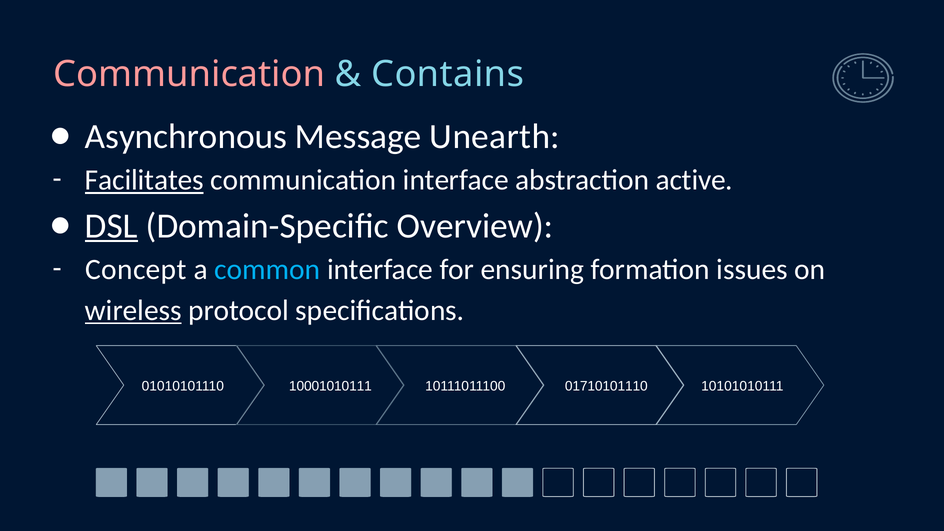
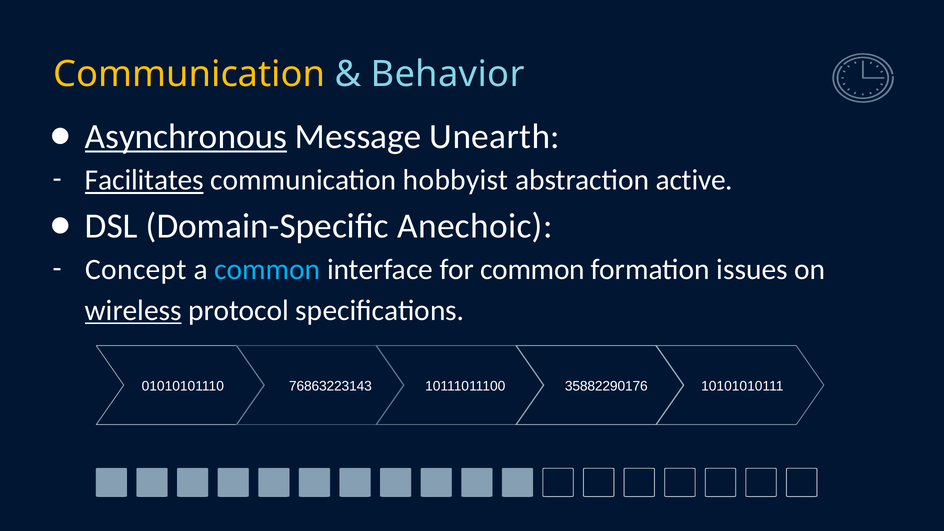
Communication at (189, 74) colour: pink -> yellow
Contains: Contains -> Behavior
Asynchronous underline: none -> present
communication interface: interface -> hobbyist
DSL underline: present -> none
Overview: Overview -> Anechoic
for ensuring: ensuring -> common
10001010111: 10001010111 -> 76863223143
01710101110: 01710101110 -> 35882290176
